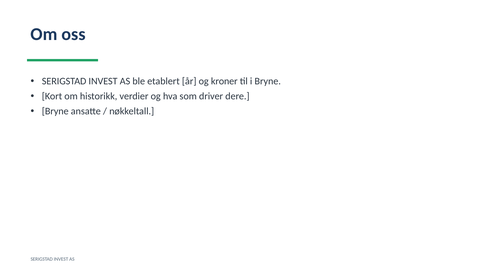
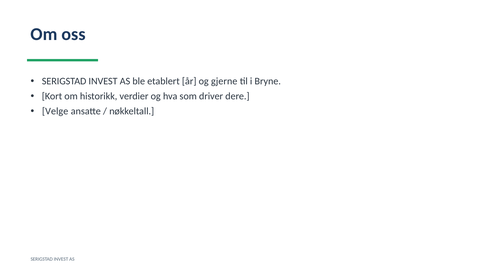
kroner: kroner -> gjerne
Bryne at (55, 112): Bryne -> Velge
